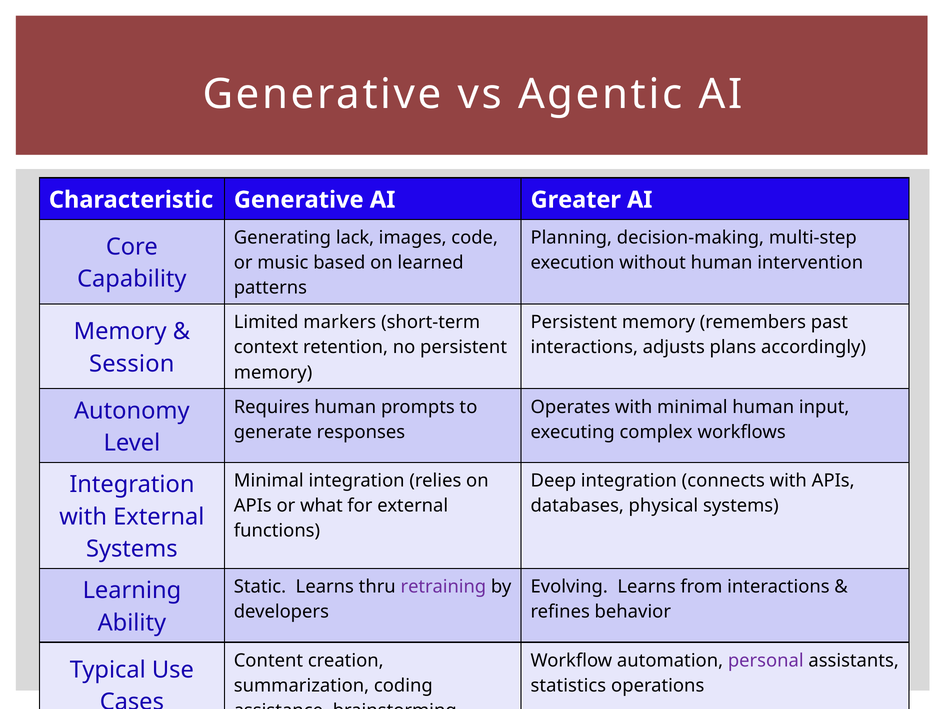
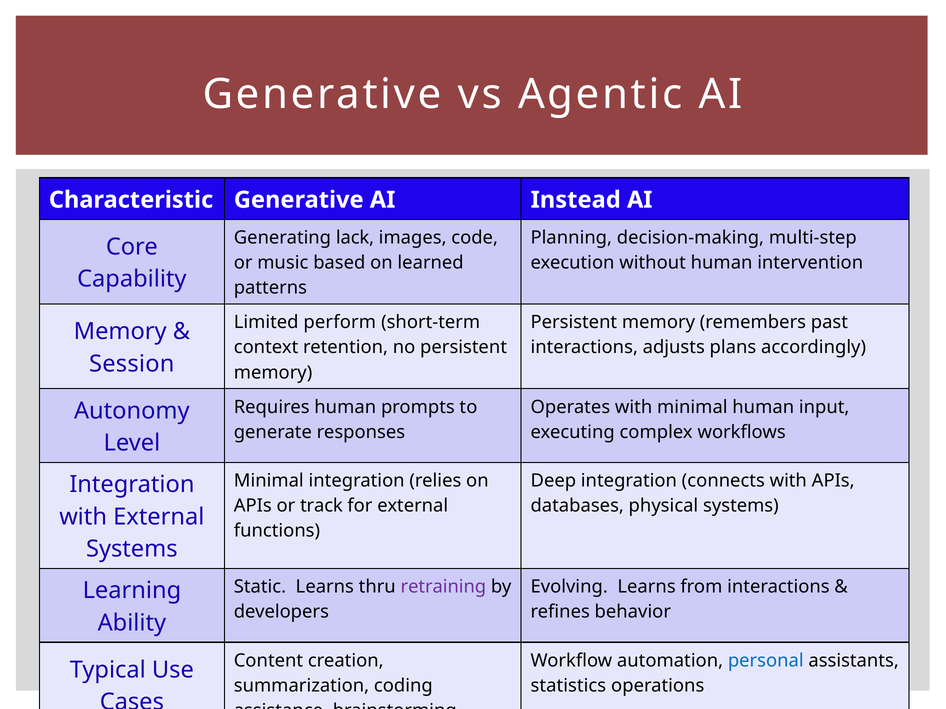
Greater: Greater -> Instead
markers: markers -> perform
what: what -> track
personal colour: purple -> blue
